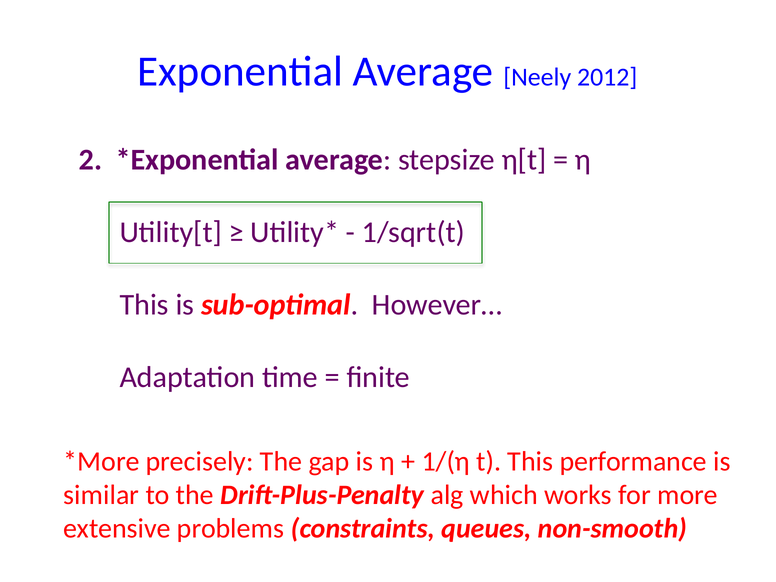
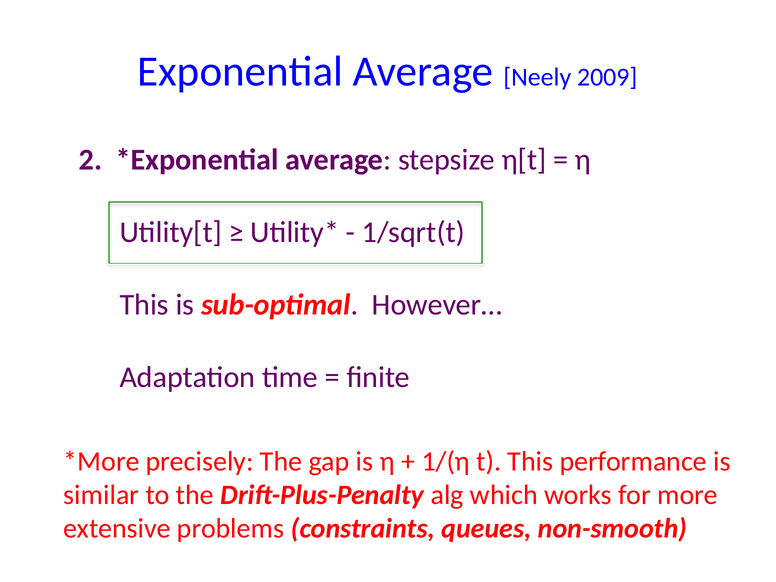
2012: 2012 -> 2009
